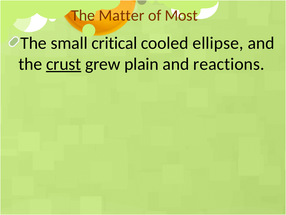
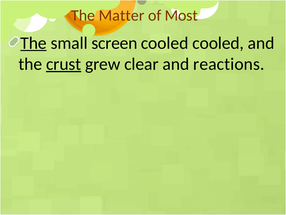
The at (33, 43) underline: none -> present
critical: critical -> screen
cooled ellipse: ellipse -> cooled
plain: plain -> clear
